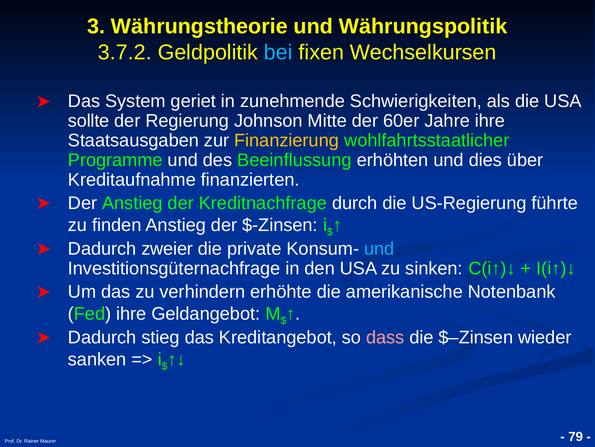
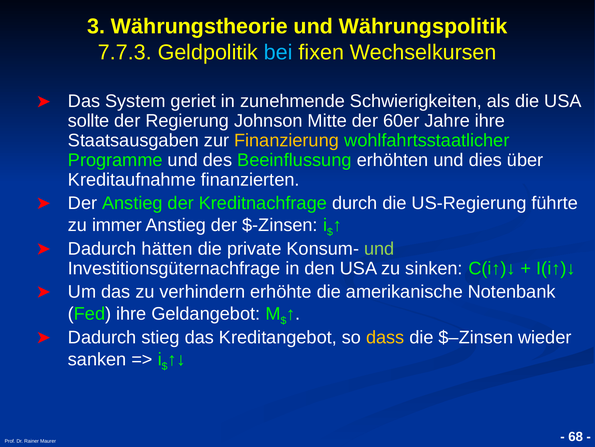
3.7.2: 3.7.2 -> 7.7.3
finden: finden -> immer
zweier: zweier -> hätten
und at (379, 248) colour: light blue -> light green
dass colour: pink -> yellow
79: 79 -> 68
